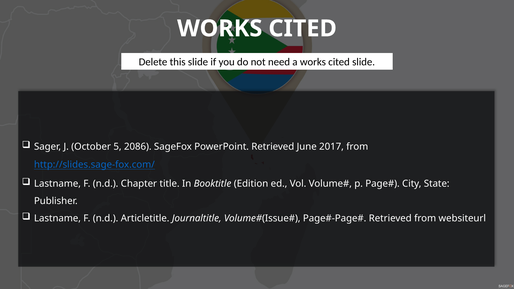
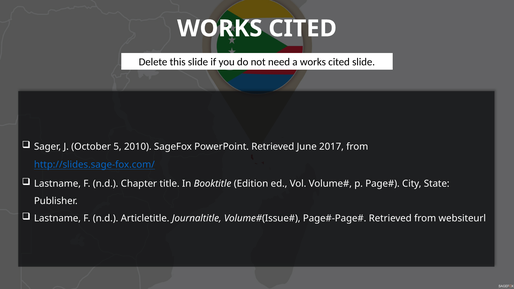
2086: 2086 -> 2010
